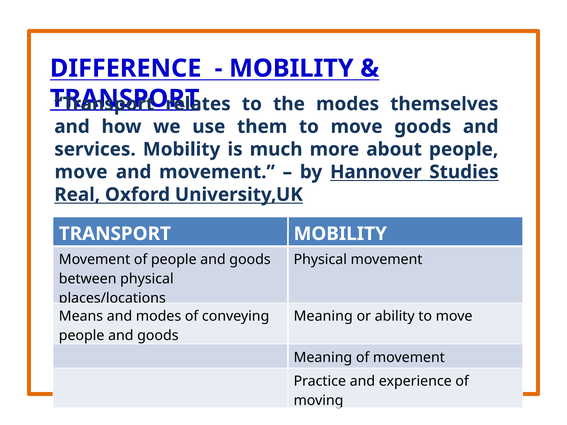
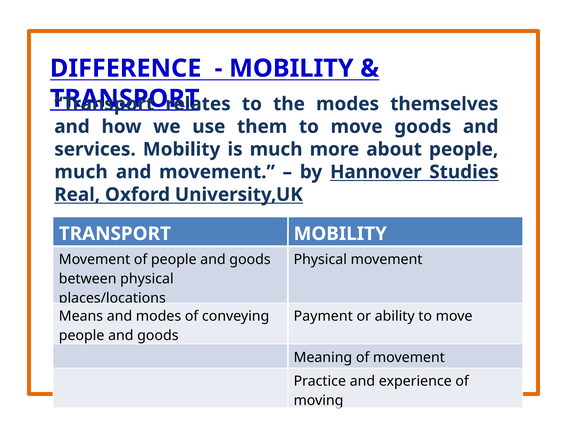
move at (81, 172): move -> much
Meaning at (323, 316): Meaning -> Payment
